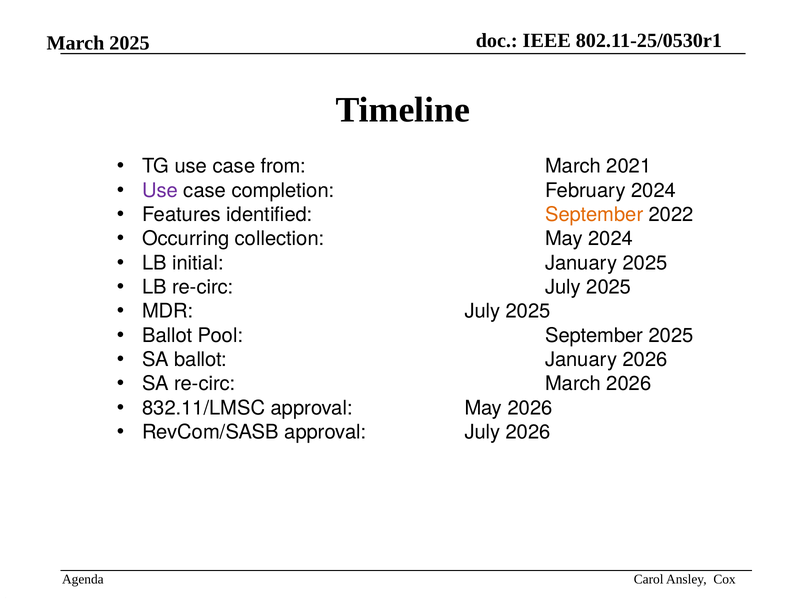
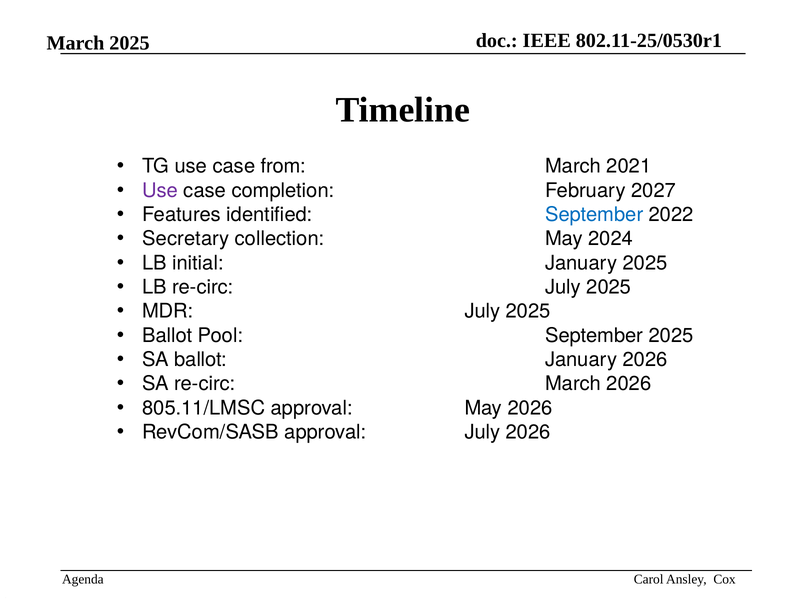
February 2024: 2024 -> 2027
September at (594, 215) colour: orange -> blue
Occurring: Occurring -> Secretary
832.11/LMSC: 832.11/LMSC -> 805.11/LMSC
